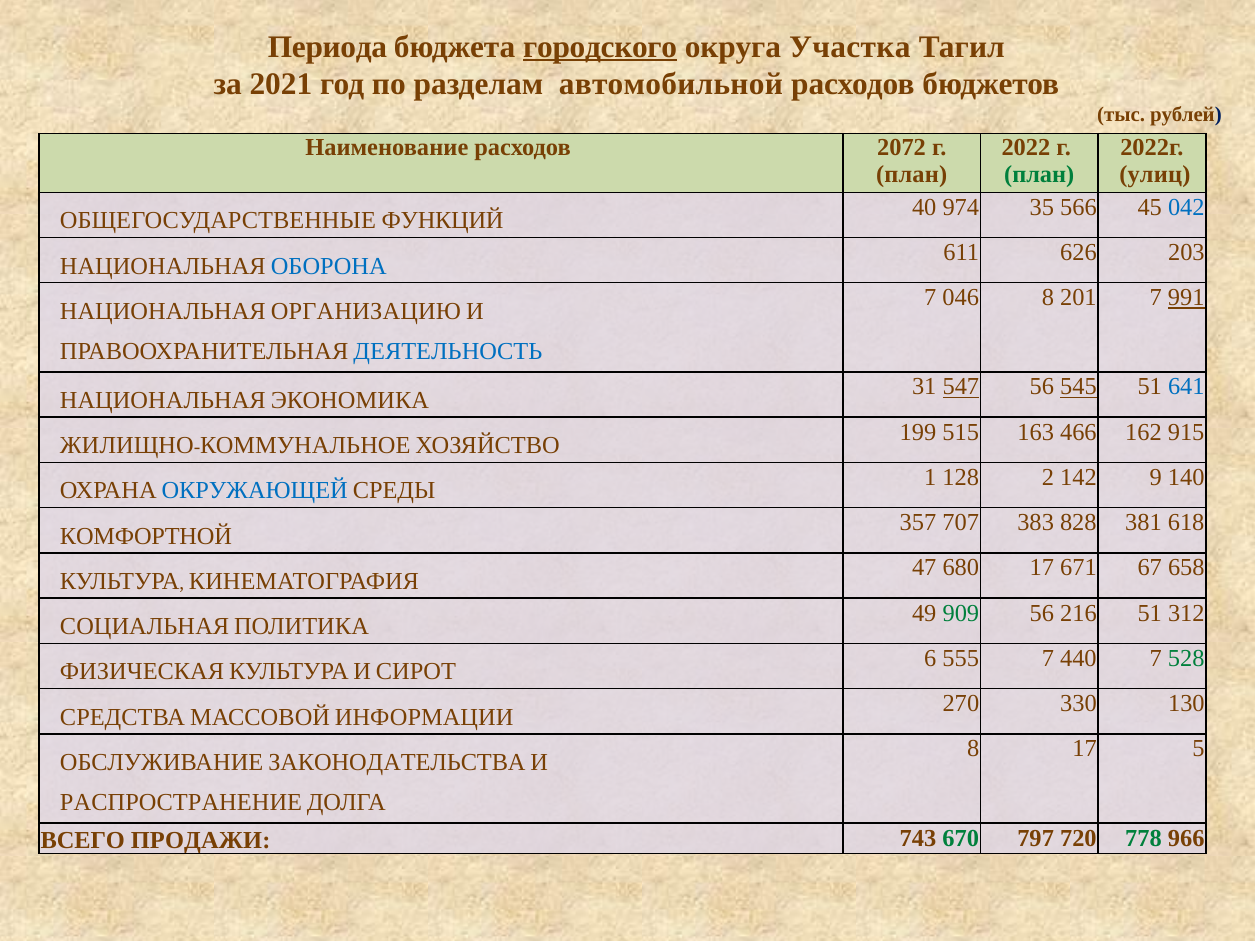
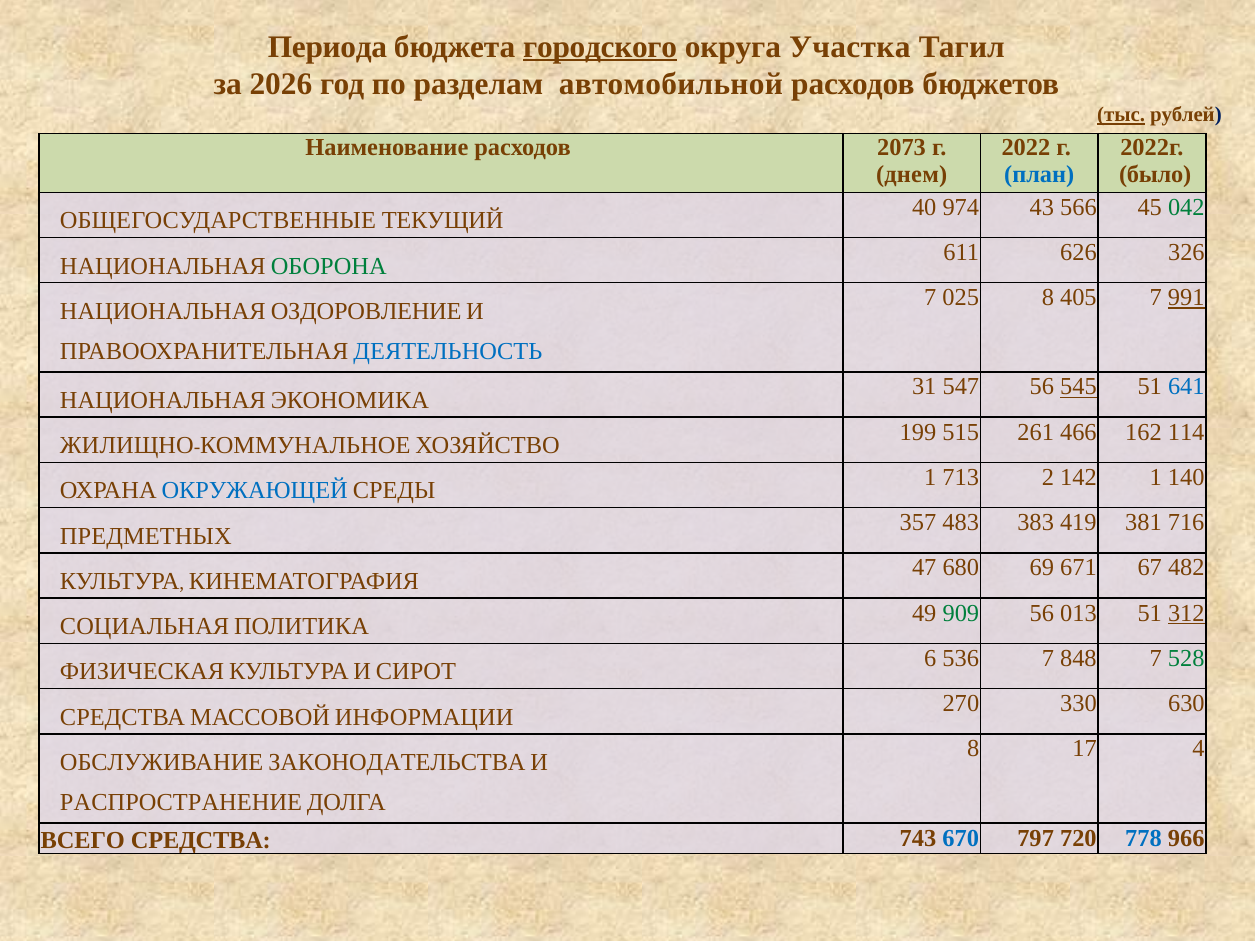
2021: 2021 -> 2026
тыс underline: none -> present
2072: 2072 -> 2073
план at (912, 174): план -> днем
план at (1039, 174) colour: green -> blue
улиц: улиц -> было
35: 35 -> 43
042 colour: blue -> green
ФУНКЦИЙ: ФУНКЦИЙ -> ТЕКУЩИЙ
203: 203 -> 326
ОБОРОНА colour: blue -> green
046: 046 -> 025
201: 201 -> 405
ОРГАНИЗАЦИЮ: ОРГАНИЗАЦИЮ -> ОЗДОРОВЛЕНИЕ
547 underline: present -> none
163: 163 -> 261
915: 915 -> 114
128: 128 -> 713
142 9: 9 -> 1
707: 707 -> 483
828: 828 -> 419
618: 618 -> 716
КОМФОРТНОЙ: КОМФОРТНОЙ -> ПРЕДМЕТНЫХ
680 17: 17 -> 69
658: 658 -> 482
216: 216 -> 013
312 underline: none -> present
555: 555 -> 536
440: 440 -> 848
130: 130 -> 630
5: 5 -> 4
ВСЕГО ПРОДАЖИ: ПРОДАЖИ -> СРЕДСТВА
670 colour: green -> blue
778 colour: green -> blue
